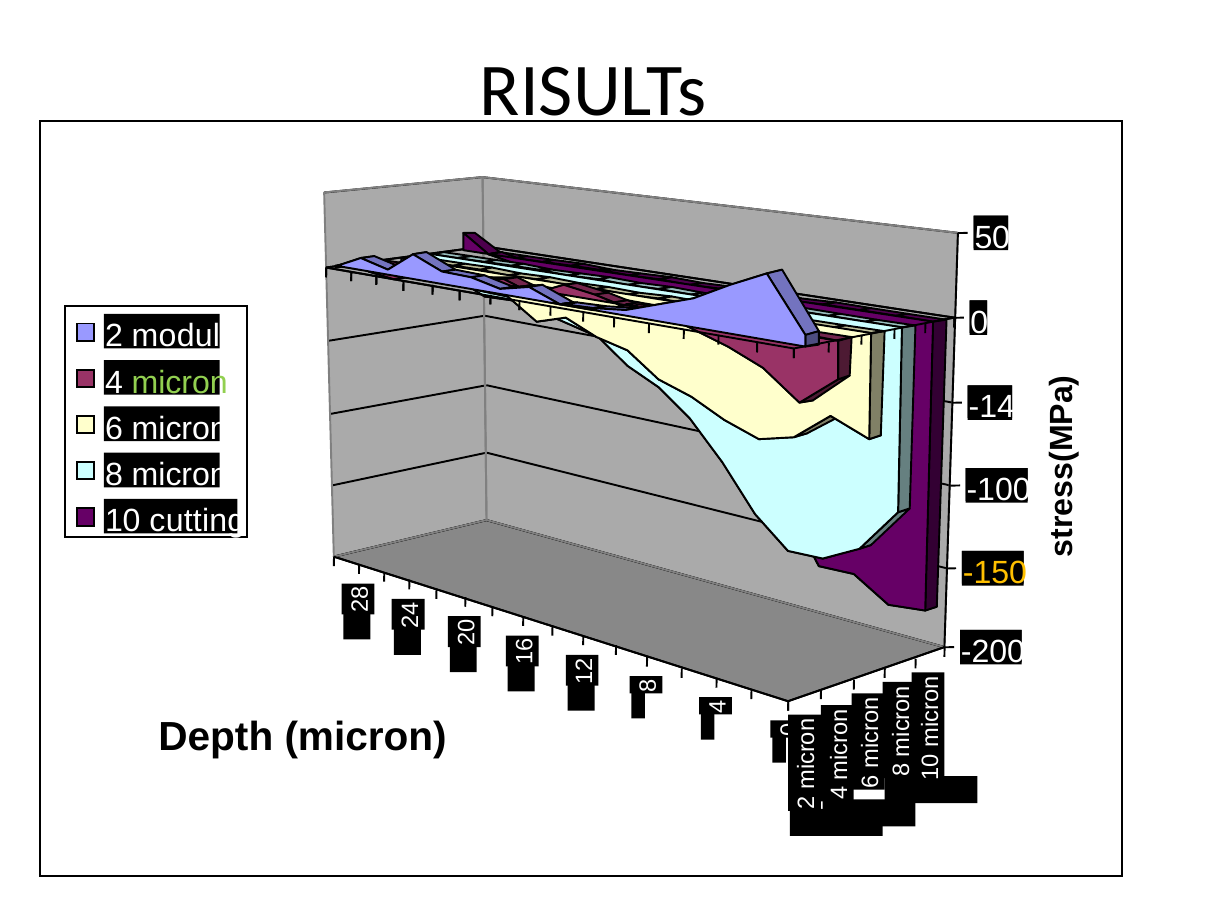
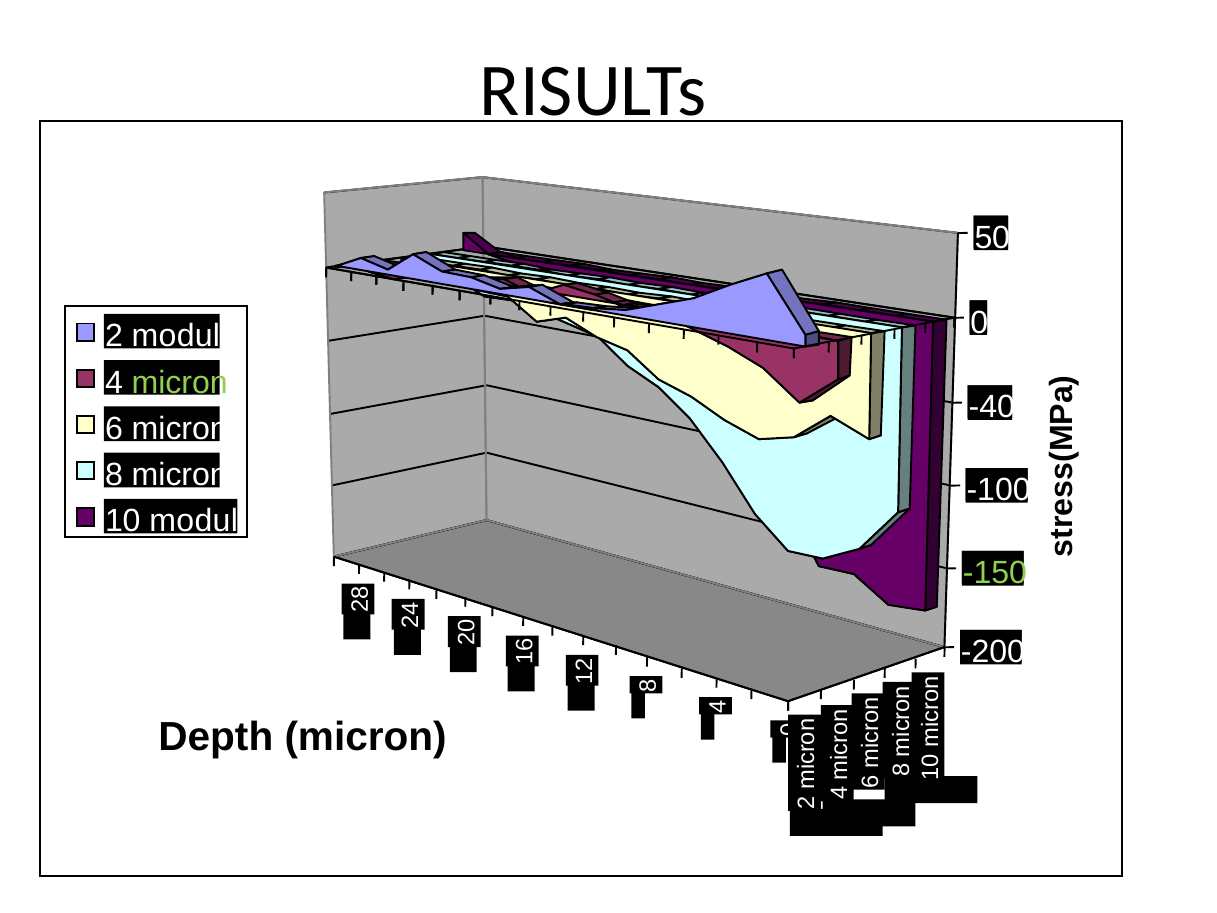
-14: -14 -> -40
10 cutting: cutting -> moduli
-150 colour: yellow -> light green
